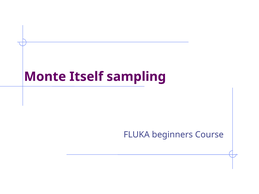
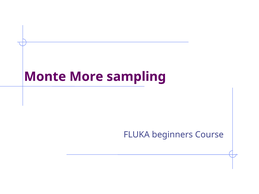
Itself: Itself -> More
